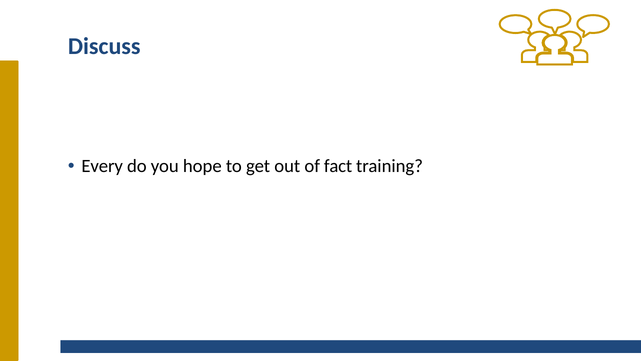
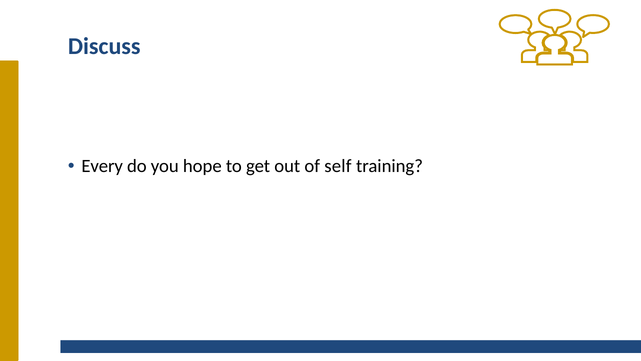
fact: fact -> self
